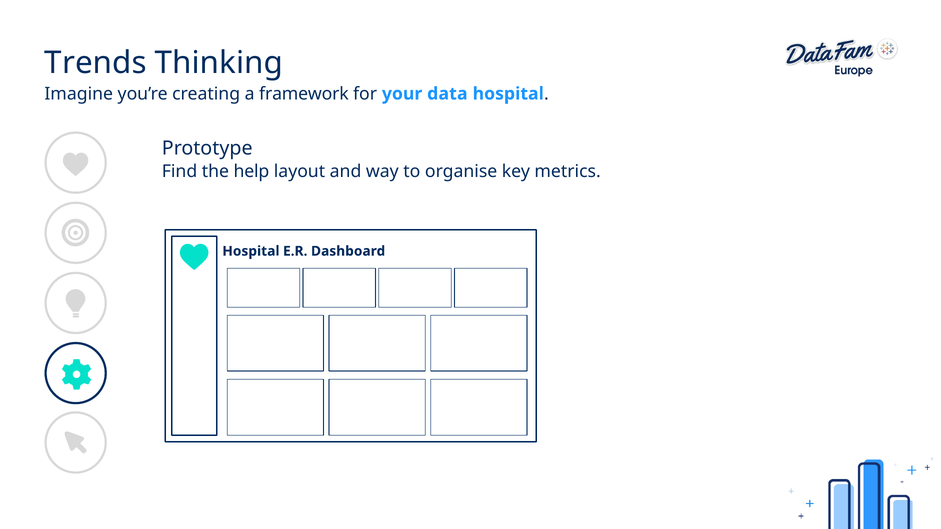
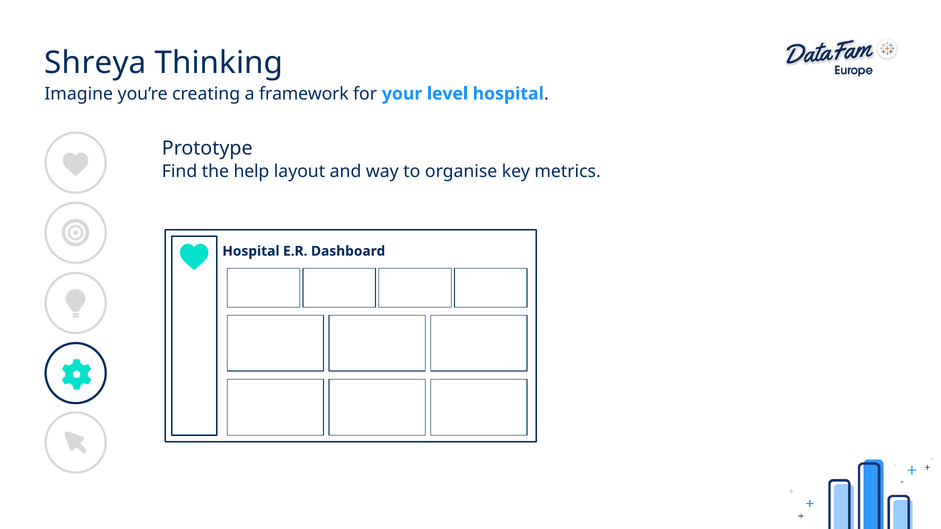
Trends: Trends -> Shreya
data: data -> level
